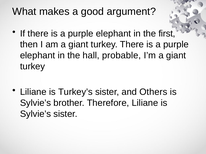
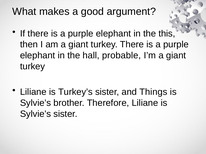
first: first -> this
Others: Others -> Things
